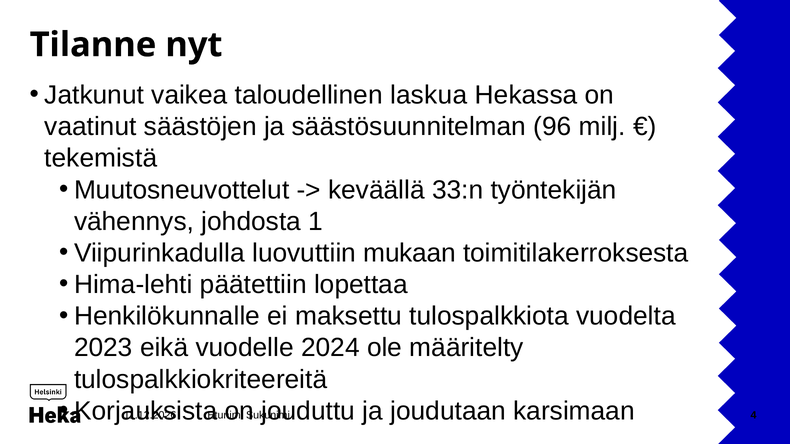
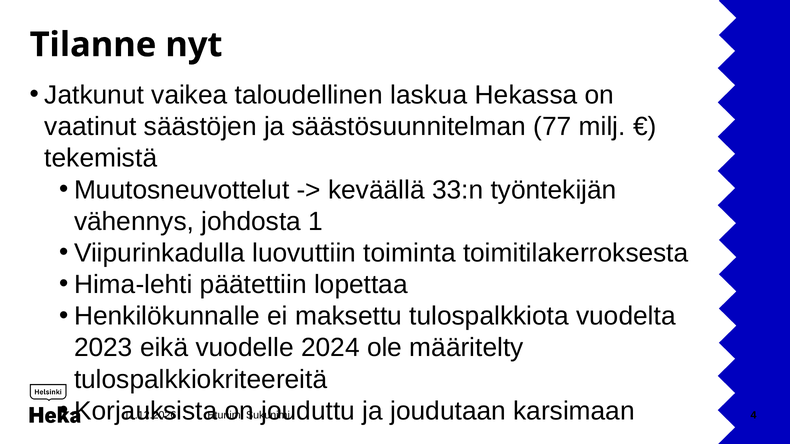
96: 96 -> 77
mukaan: mukaan -> toiminta
